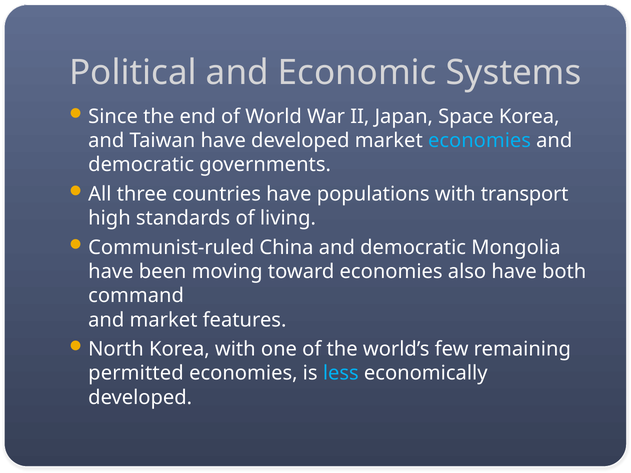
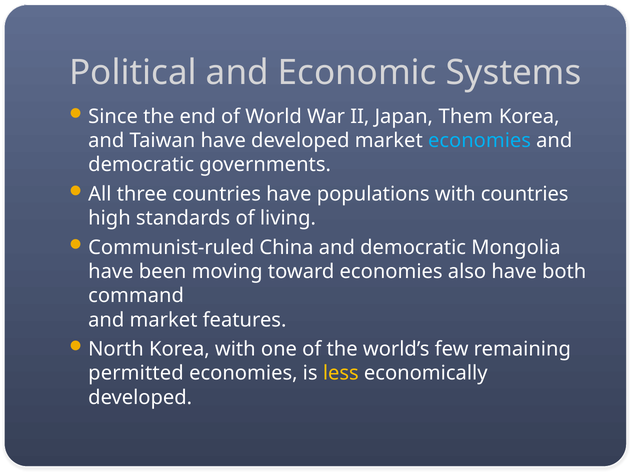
Space: Space -> Them
with transport: transport -> countries
less colour: light blue -> yellow
